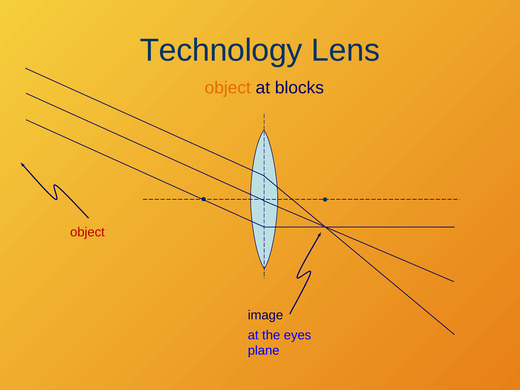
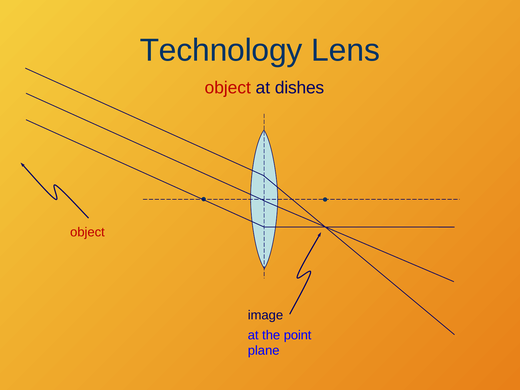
object at (228, 88) colour: orange -> red
blocks: blocks -> dishes
eyes: eyes -> point
